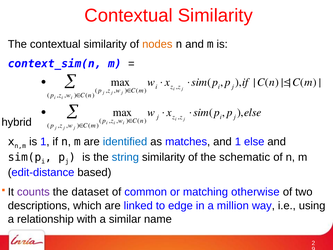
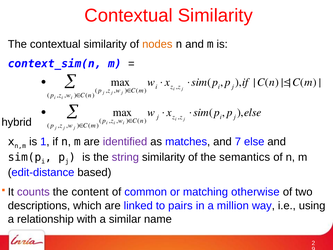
identified colour: blue -> purple
and 1: 1 -> 7
string colour: blue -> purple
schematic: schematic -> semantics
dataset: dataset -> content
edge: edge -> pairs
